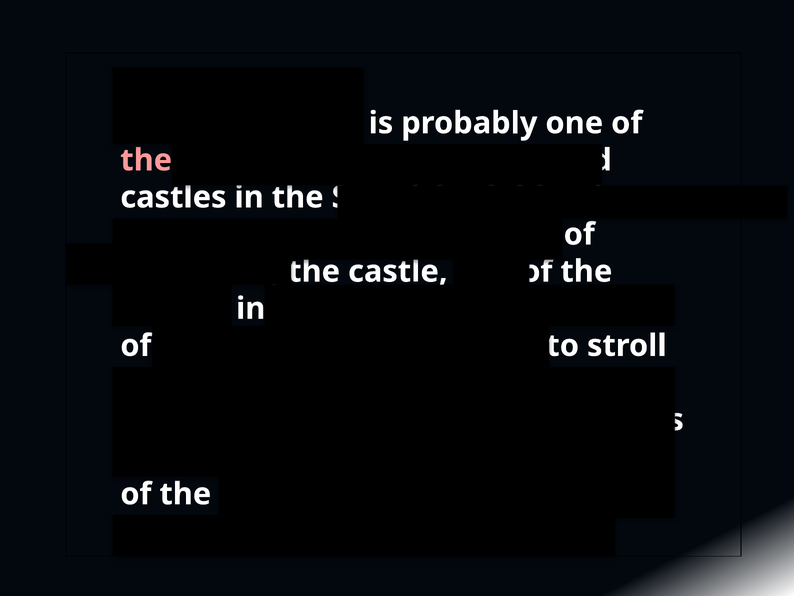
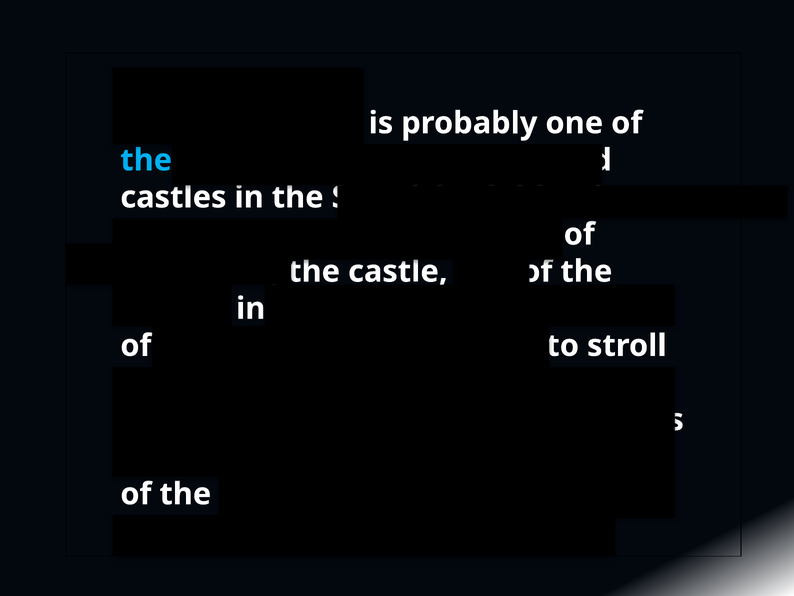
the at (146, 160) colour: pink -> light blue
